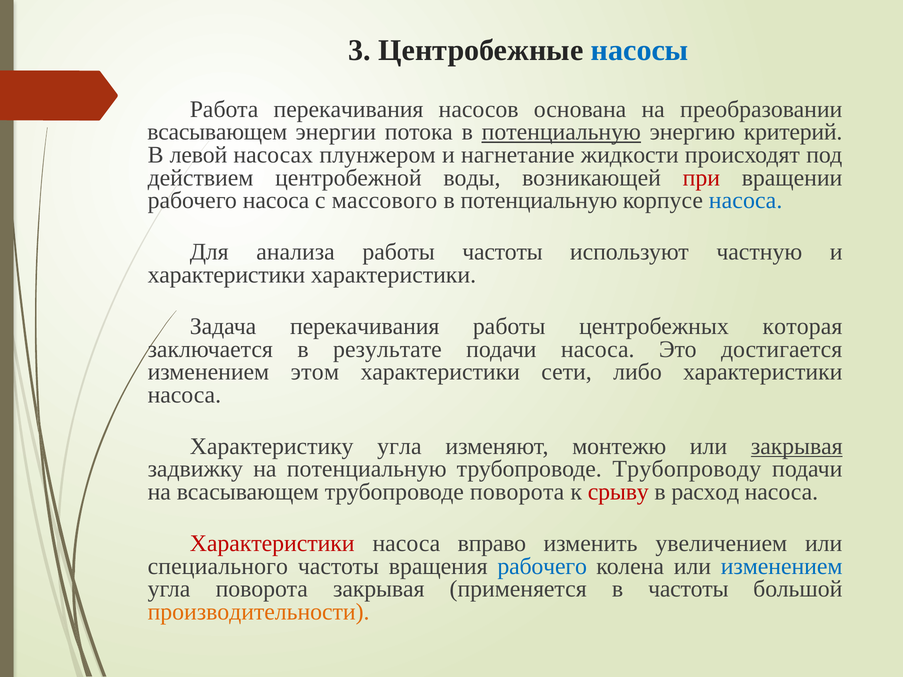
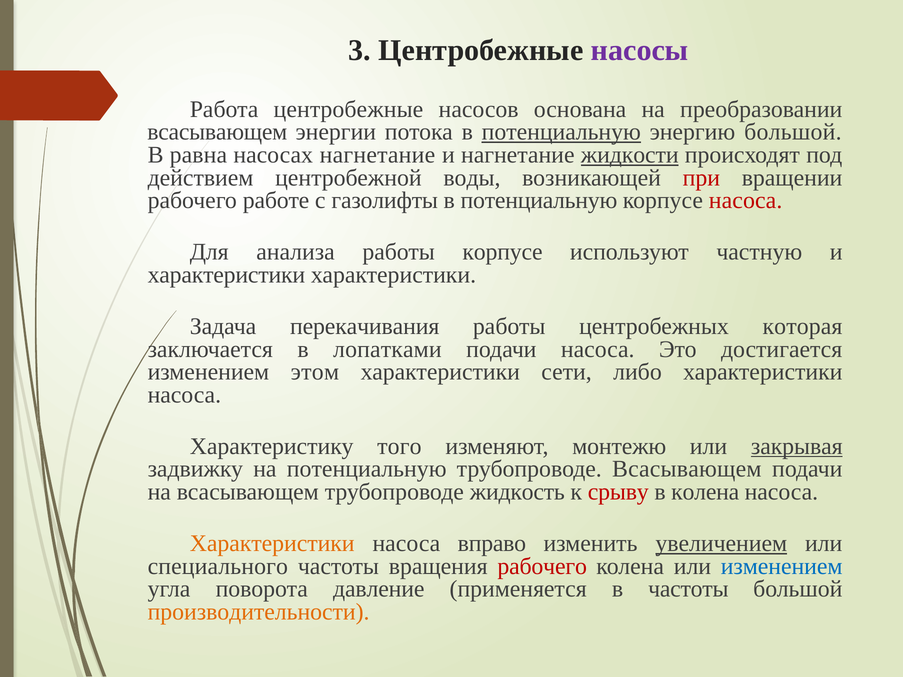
насосы colour: blue -> purple
Работа перекачивания: перекачивания -> центробежные
энергию критерий: критерий -> большой
левой: левой -> равна
насосах плунжером: плунжером -> нагнетание
жидкости underline: none -> present
рабочего насоса: насоса -> работе
массового: массового -> газолифты
насоса at (746, 201) colour: blue -> red
работы частоты: частоты -> корпусе
результате: результате -> лопатками
Характеристику угла: угла -> того
трубопроводе Трубопроводу: Трубопроводу -> Всасывающем
трубопроводе поворота: поворота -> жидкость
в расход: расход -> колена
Характеристики at (272, 544) colour: red -> orange
увеличением underline: none -> present
рабочего at (542, 566) colour: blue -> red
поворота закрывая: закрывая -> давление
